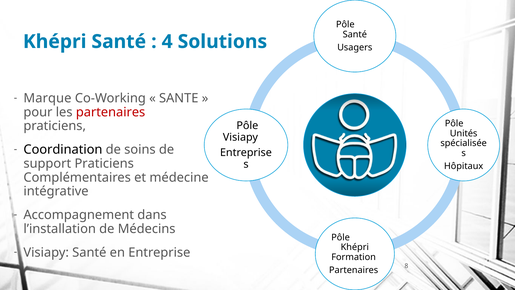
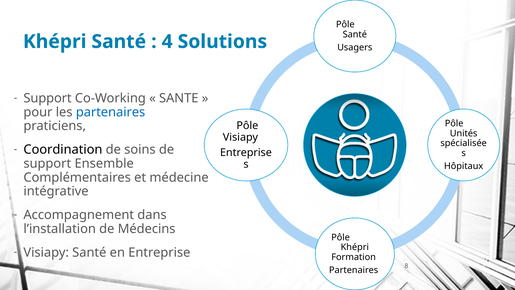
Marque at (47, 98): Marque -> Support
partenaires at (111, 112) colour: red -> blue
support Praticiens: Praticiens -> Ensemble
